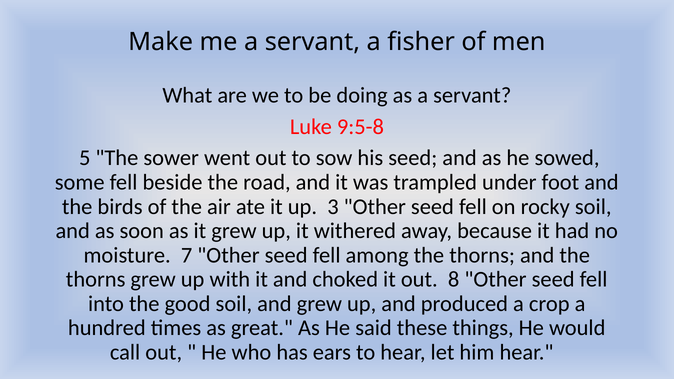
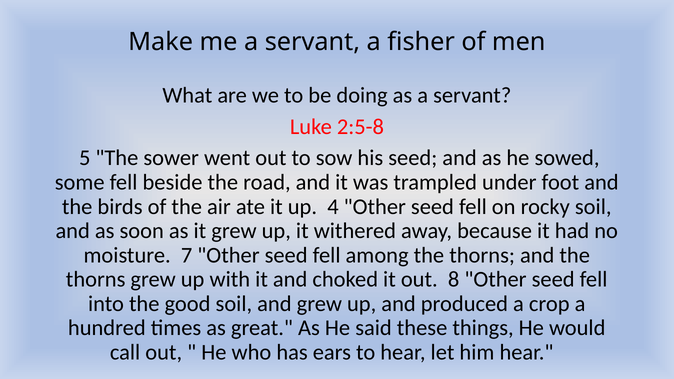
9:5-8: 9:5-8 -> 2:5-8
3: 3 -> 4
